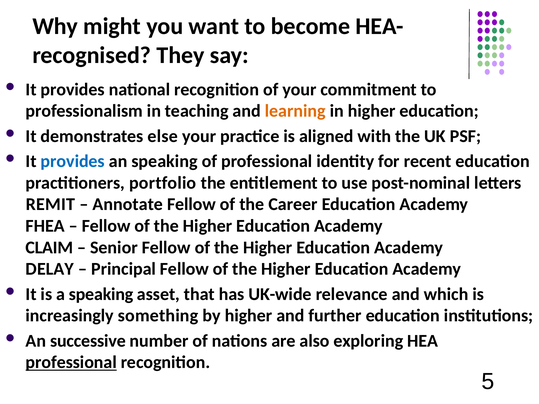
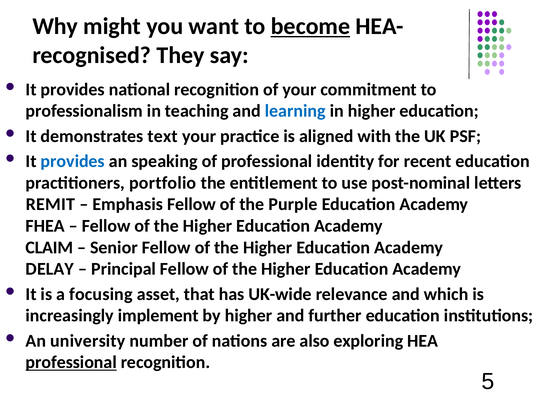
become underline: none -> present
learning colour: orange -> blue
else: else -> text
Annotate: Annotate -> Emphasis
Career: Career -> Purple
a speaking: speaking -> focusing
something: something -> implement
successive: successive -> university
